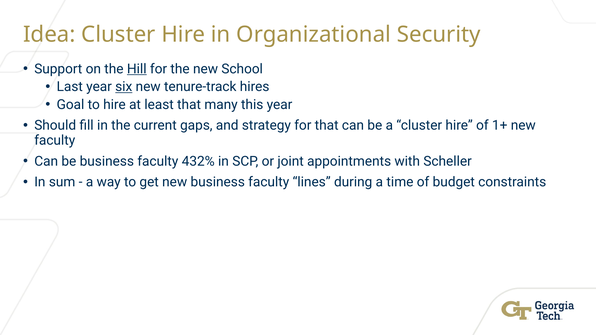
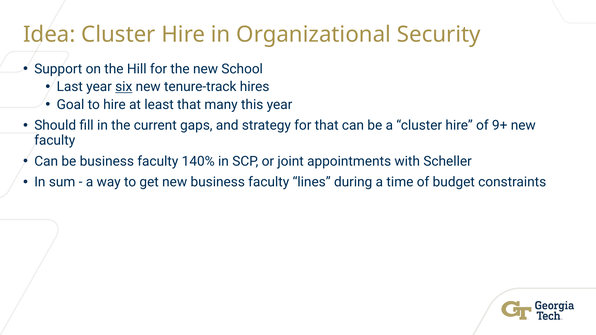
Hill underline: present -> none
1+: 1+ -> 9+
432%: 432% -> 140%
